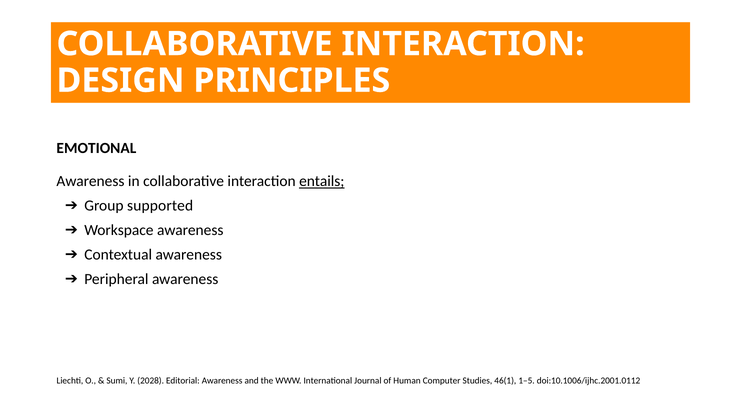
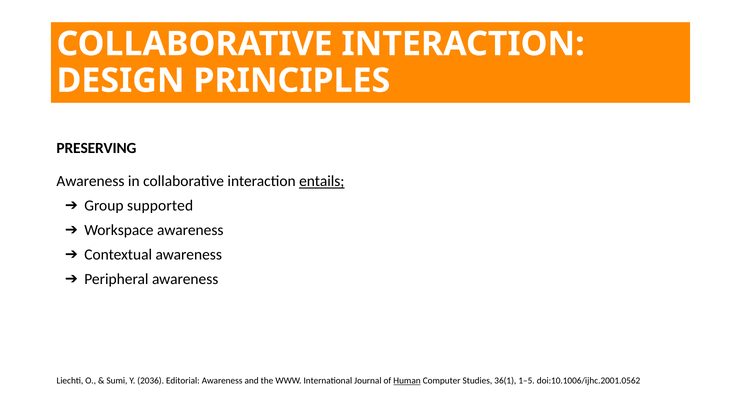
EMOTIONAL: EMOTIONAL -> PRESERVING
2028: 2028 -> 2036
Human underline: none -> present
46(1: 46(1 -> 36(1
doi:10.1006/ijhc.2001.0112: doi:10.1006/ijhc.2001.0112 -> doi:10.1006/ijhc.2001.0562
